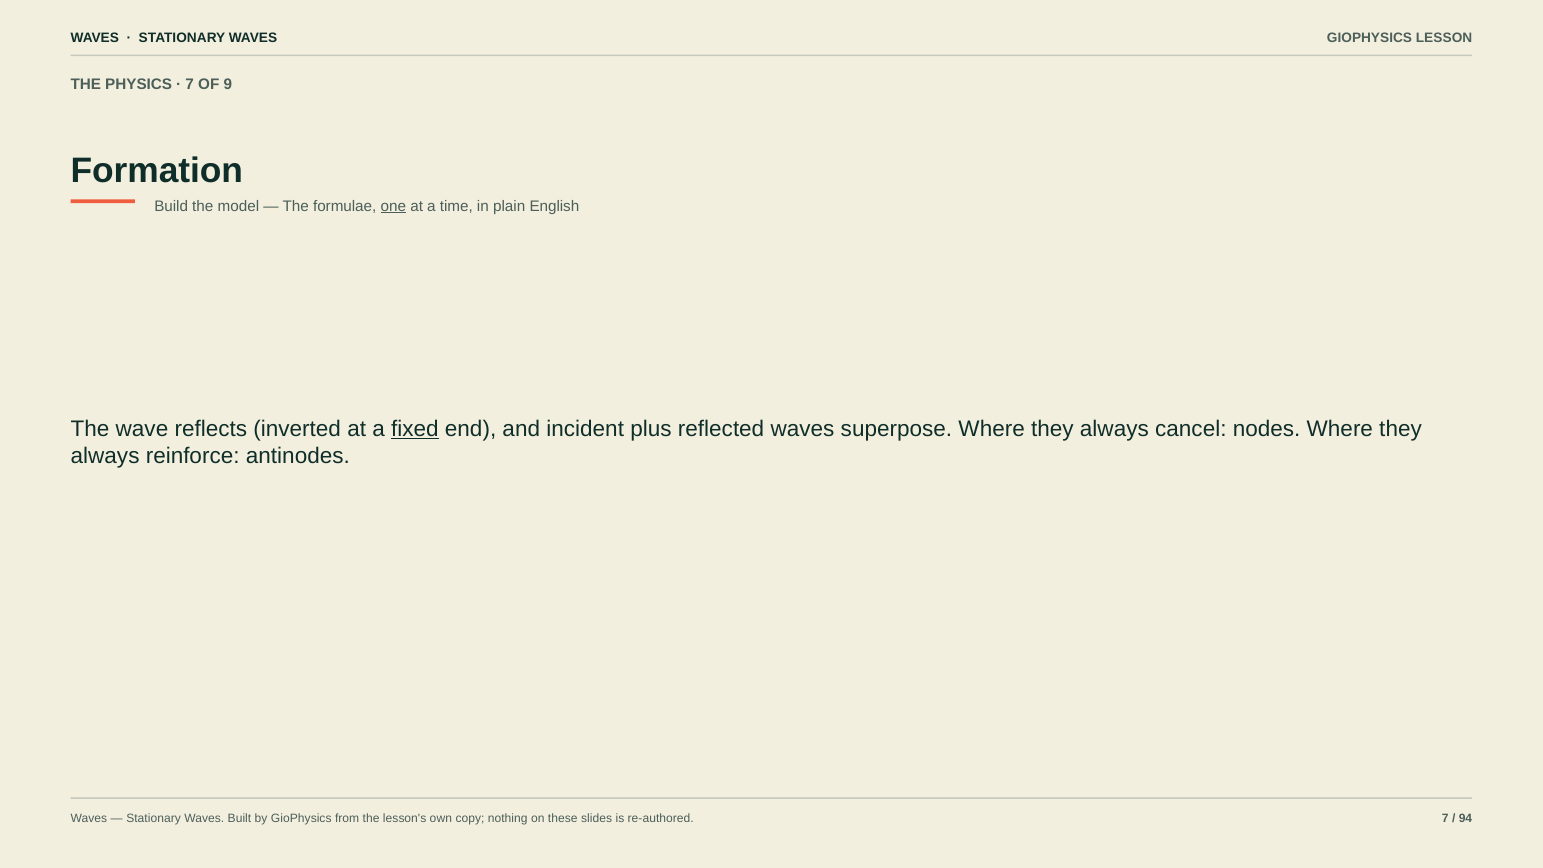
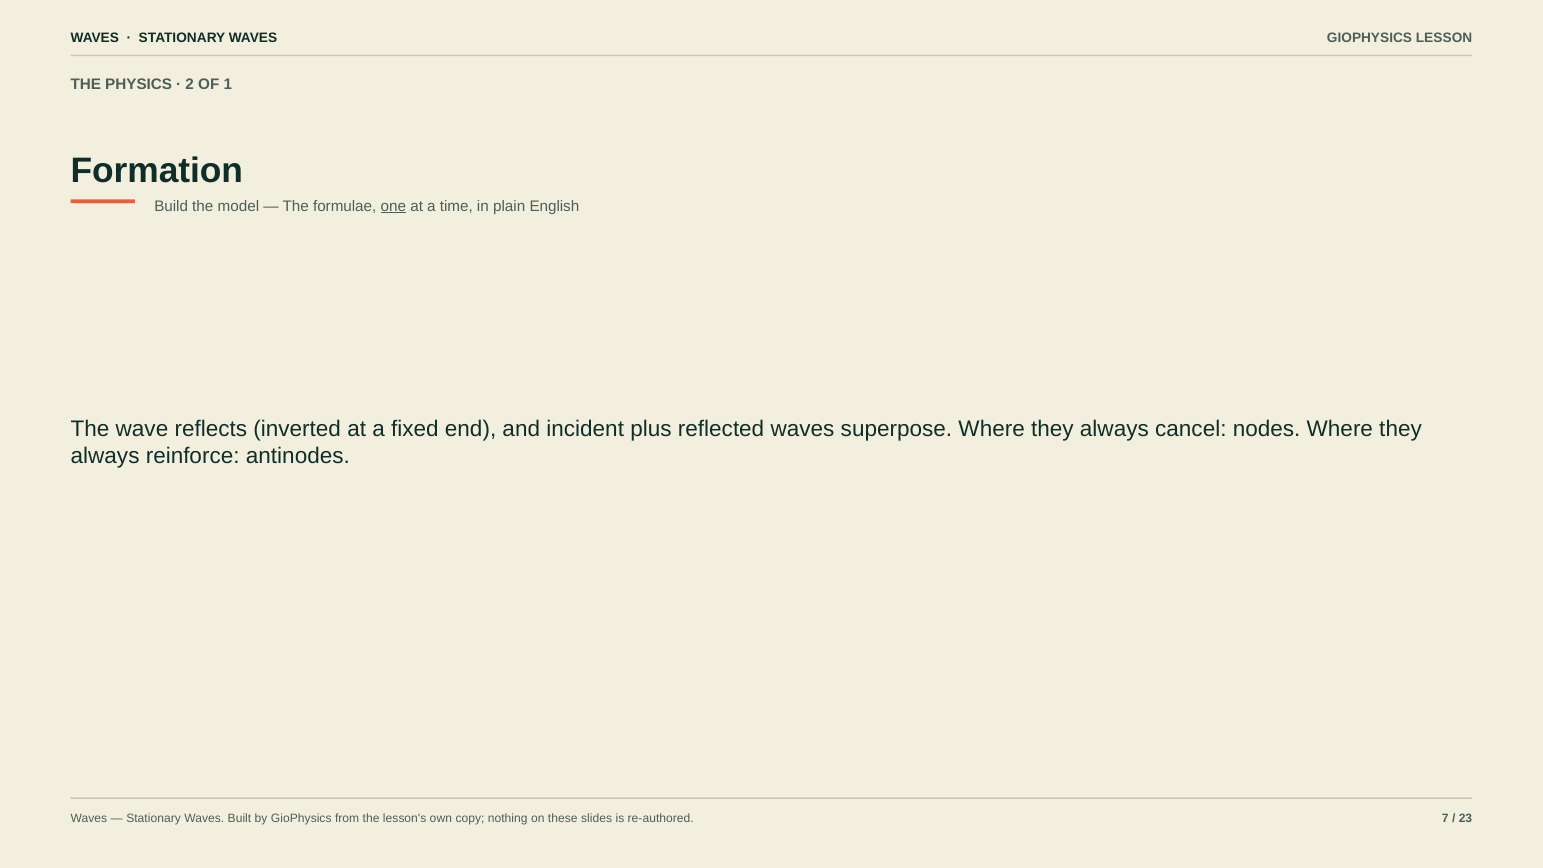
7 at (190, 84): 7 -> 2
9: 9 -> 1
fixed underline: present -> none
94: 94 -> 23
